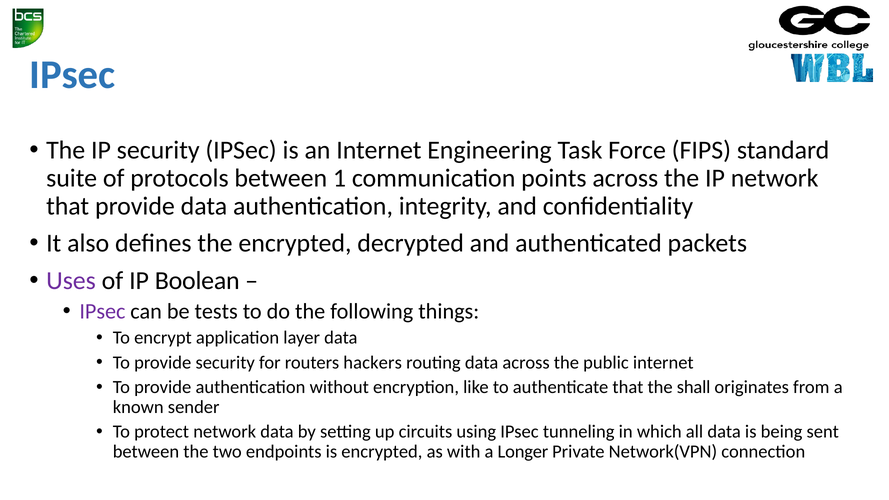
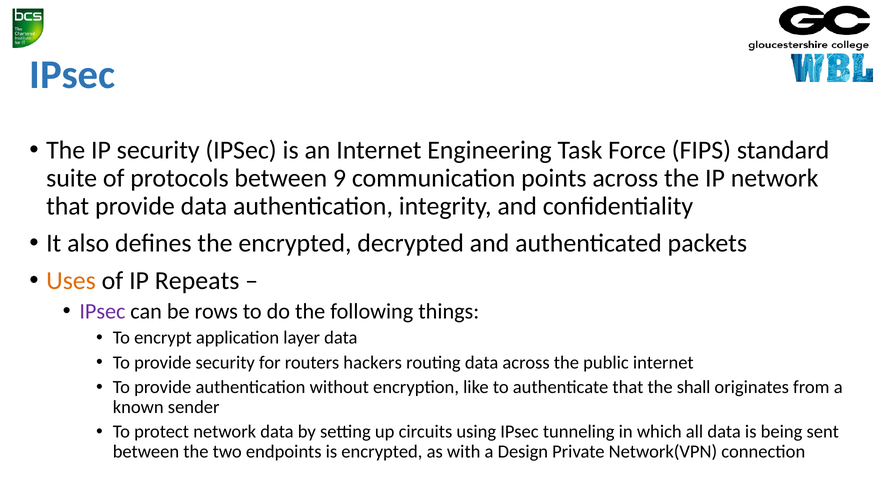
1: 1 -> 9
Uses colour: purple -> orange
Boolean: Boolean -> Repeats
tests: tests -> rows
Longer: Longer -> Design
